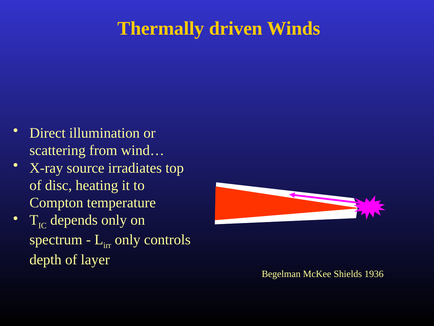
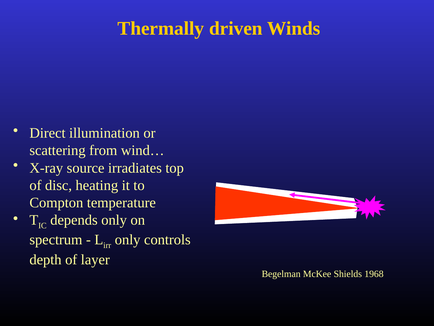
1936: 1936 -> 1968
